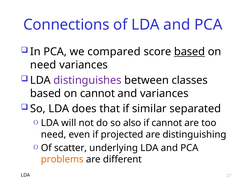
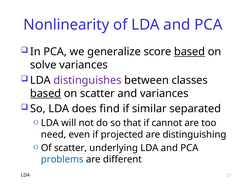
Connections: Connections -> Nonlinearity
compared: compared -> generalize
need at (43, 65): need -> solve
based at (46, 93) underline: none -> present
on cannot: cannot -> scatter
that: that -> find
also: also -> that
problems colour: orange -> blue
